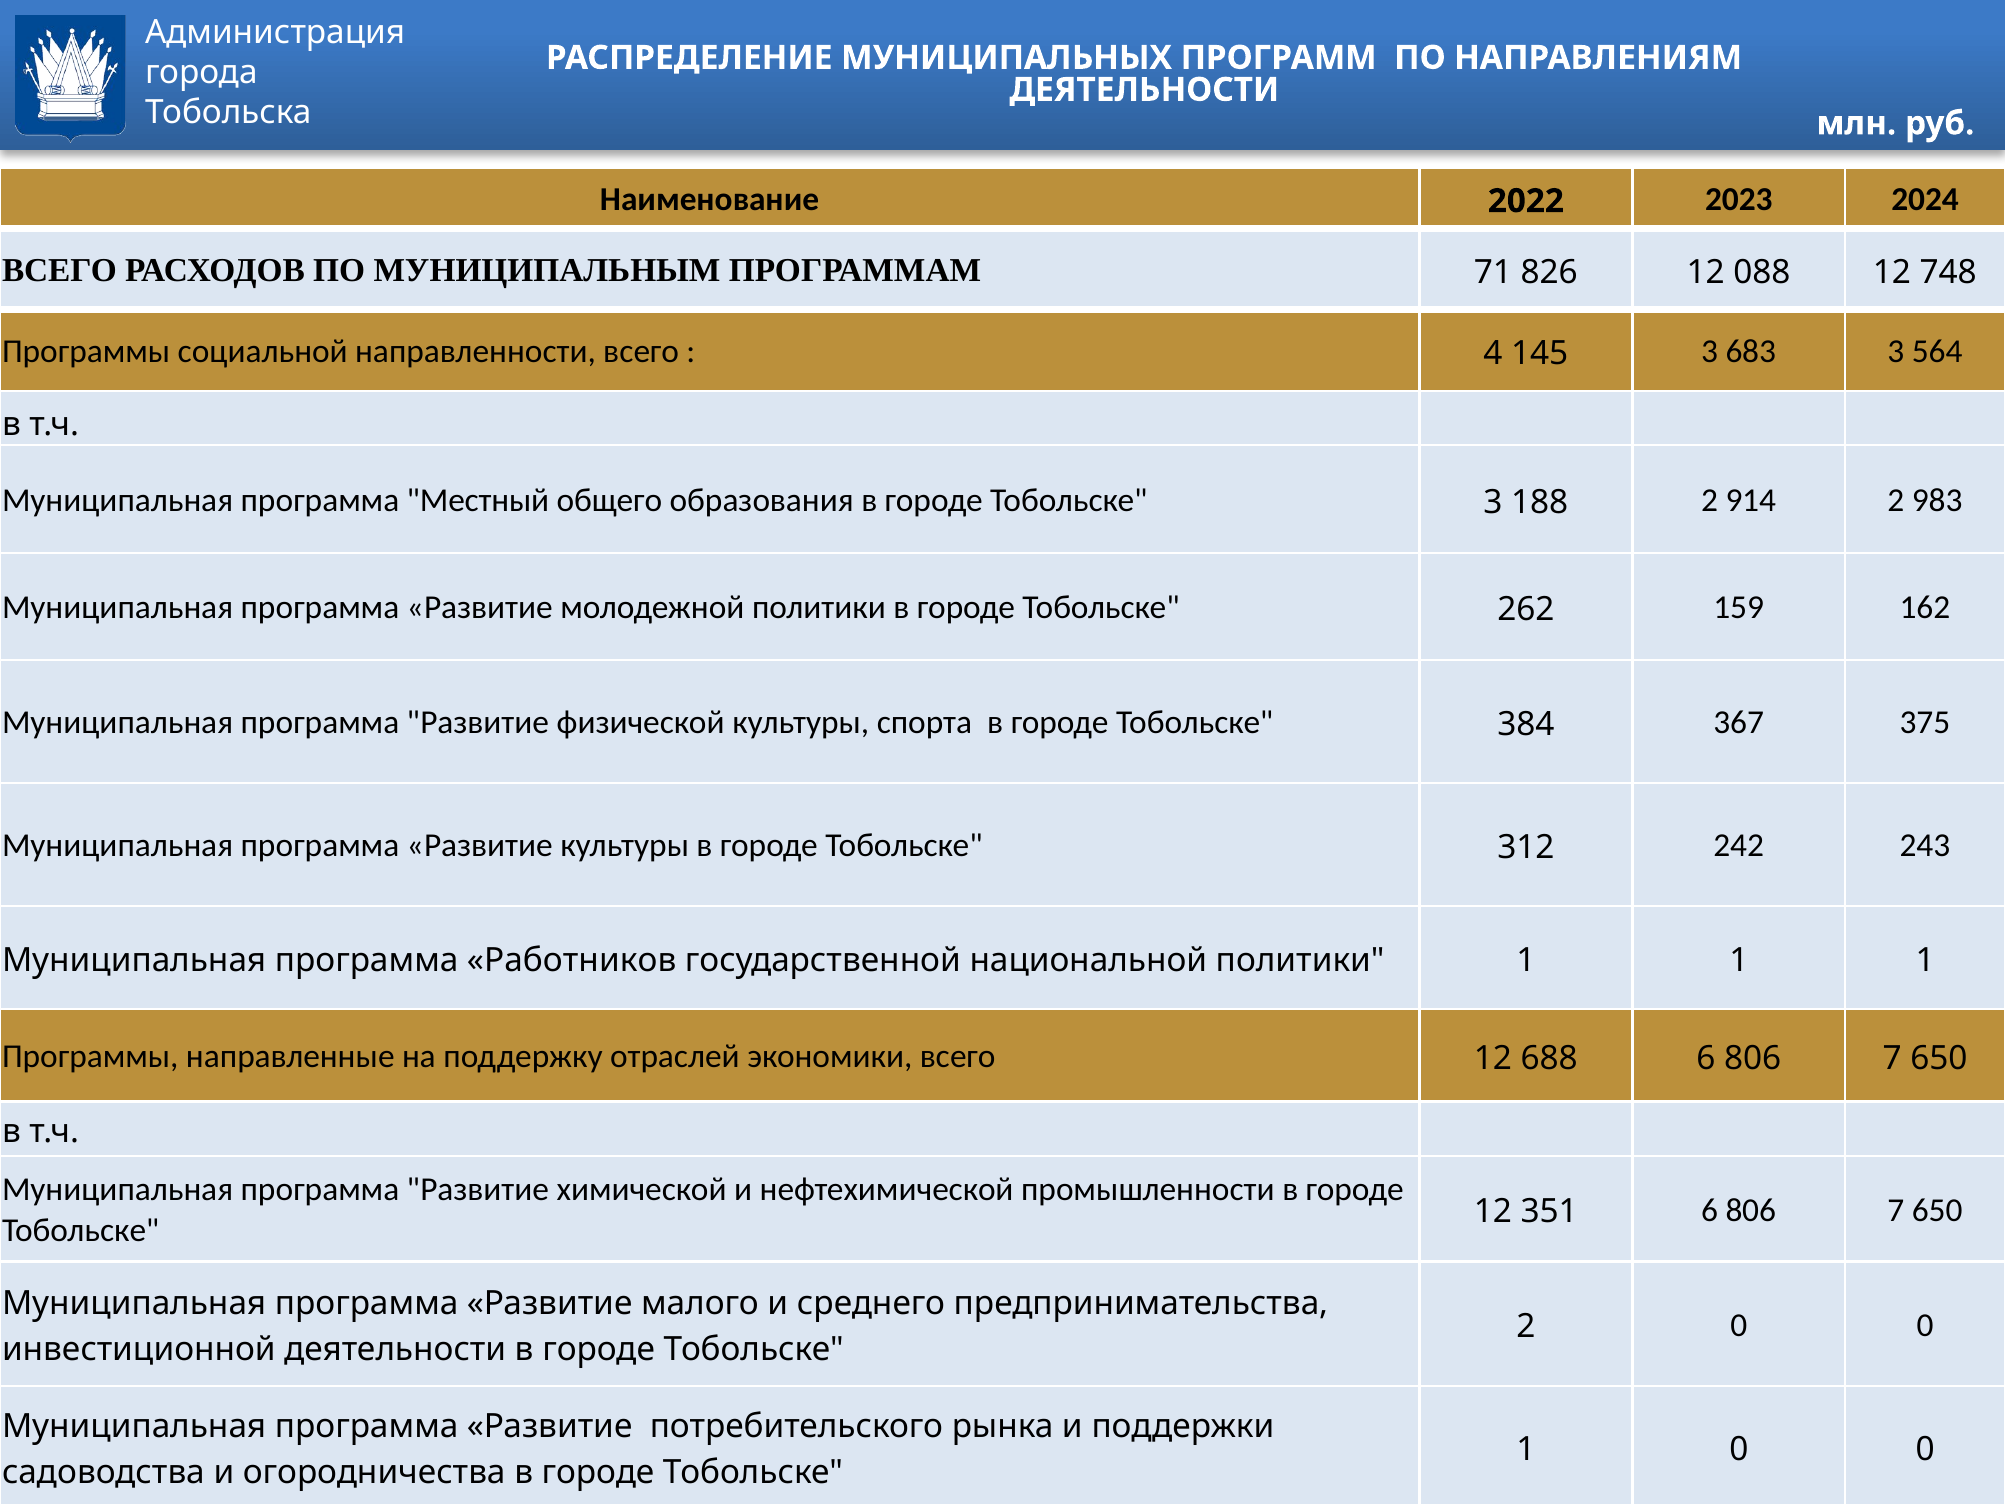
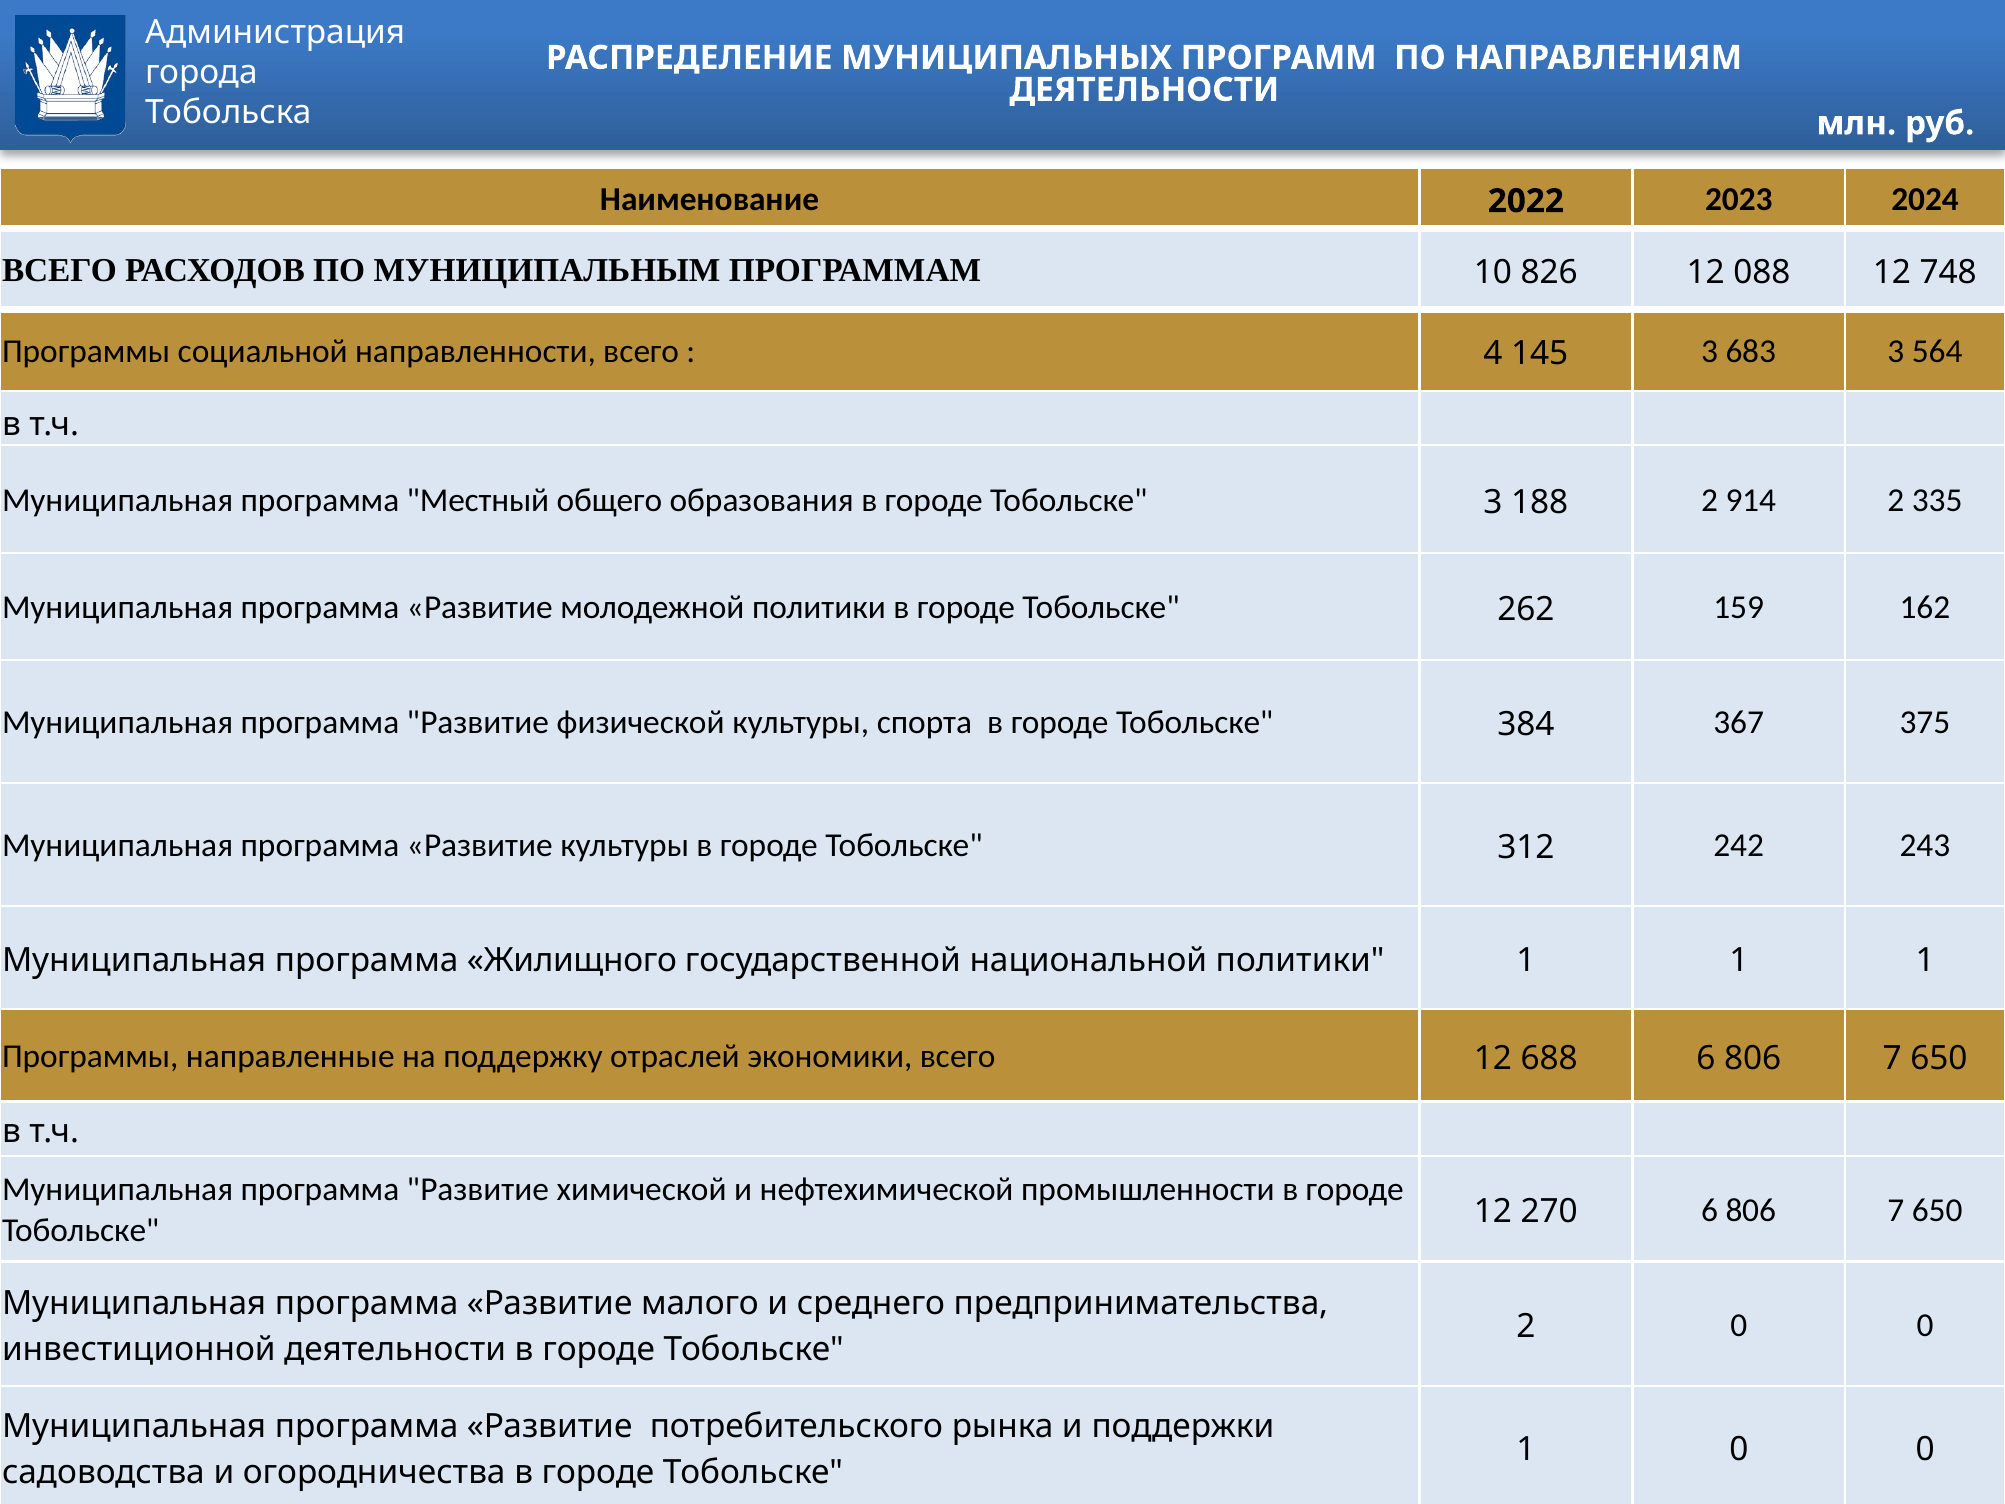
71: 71 -> 10
983: 983 -> 335
Работников: Работников -> Жилищного
351: 351 -> 270
